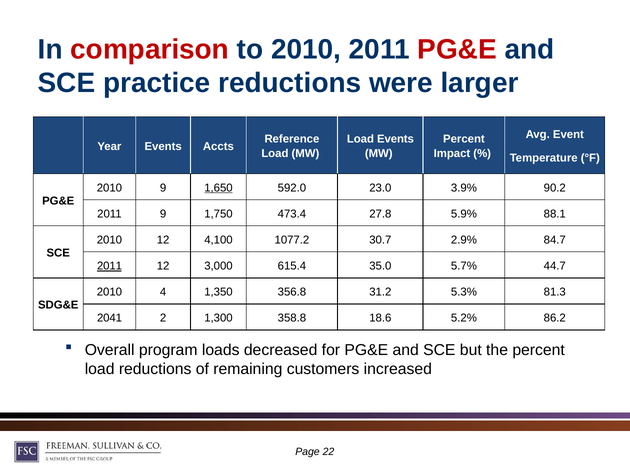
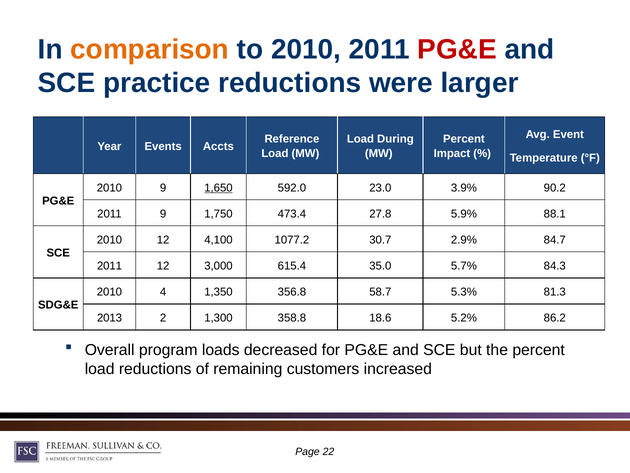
comparison colour: red -> orange
Load Events: Events -> During
2011 at (109, 266) underline: present -> none
44.7: 44.7 -> 84.3
31.2: 31.2 -> 58.7
2041: 2041 -> 2013
